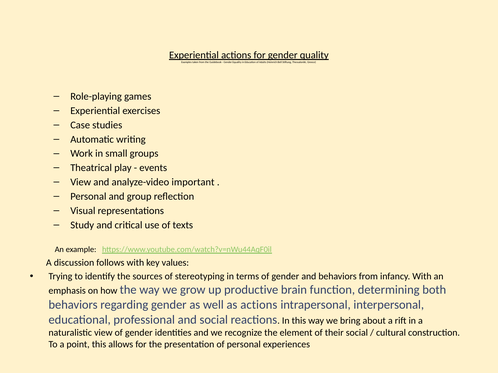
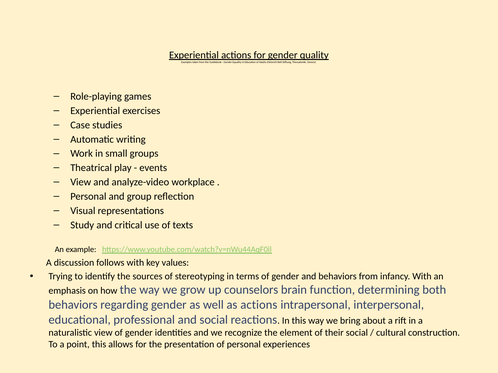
important: important -> workplace
productive: productive -> counselors
